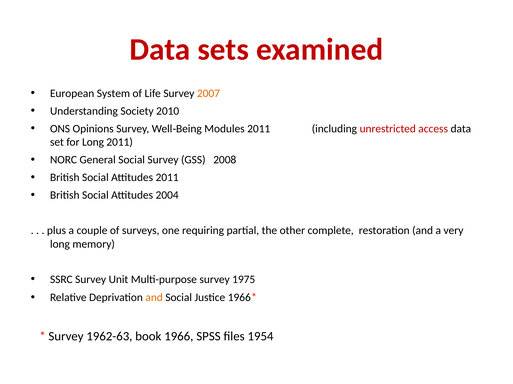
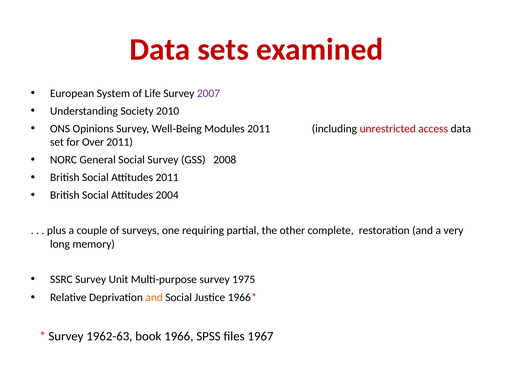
2007 colour: orange -> purple
for Long: Long -> Over
1954: 1954 -> 1967
